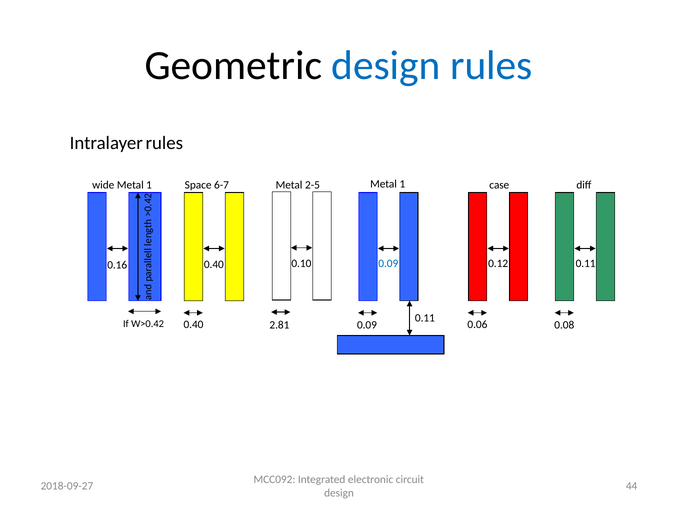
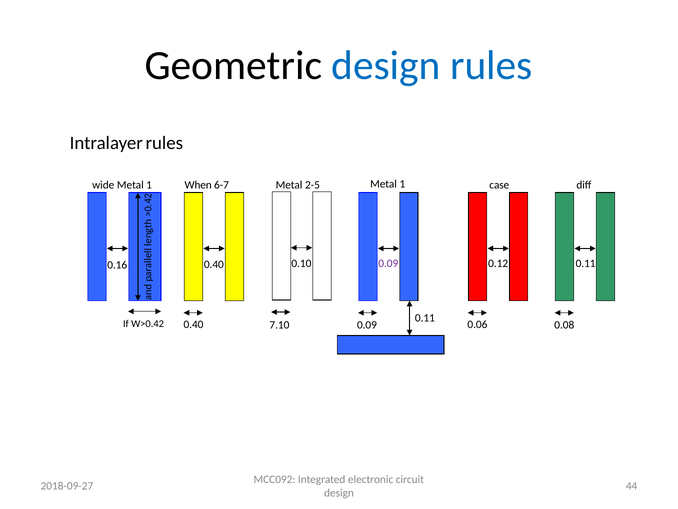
Space: Space -> When
0.09 at (388, 263) colour: blue -> purple
2.81: 2.81 -> 7.10
